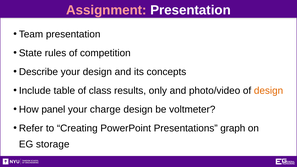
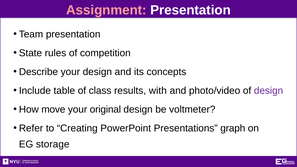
only: only -> with
design at (269, 91) colour: orange -> purple
panel: panel -> move
charge: charge -> original
